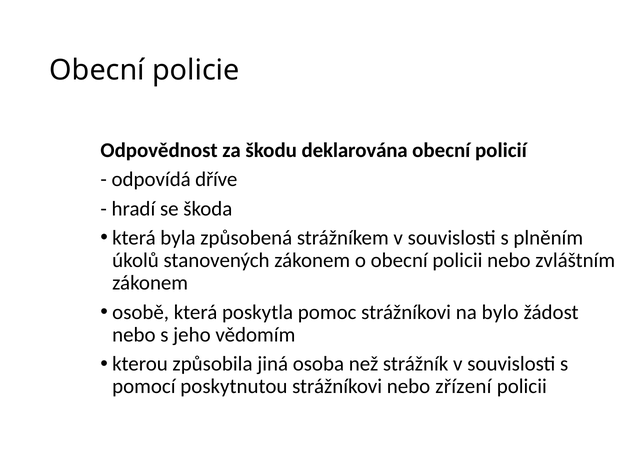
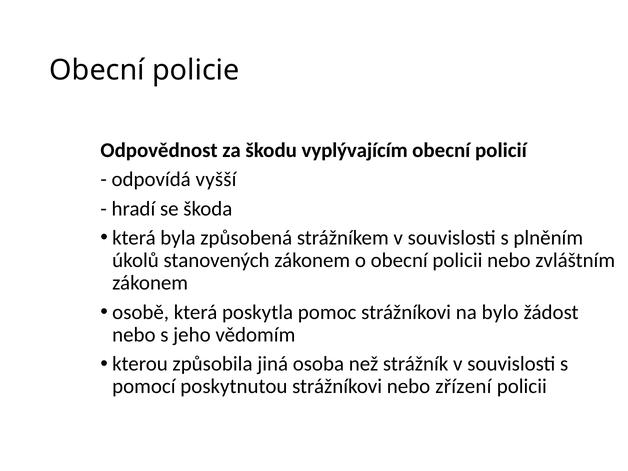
deklarována: deklarována -> vyplývajícím
dříve: dříve -> vyšší
